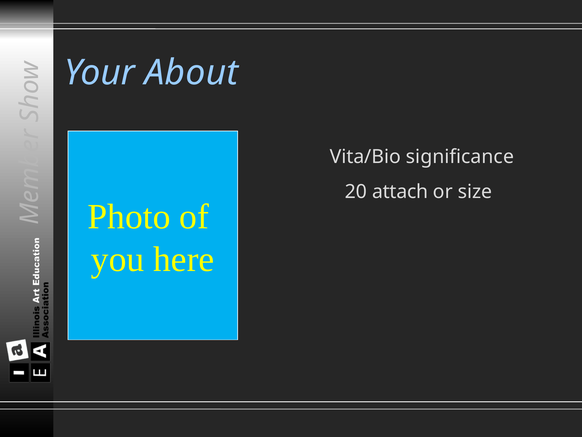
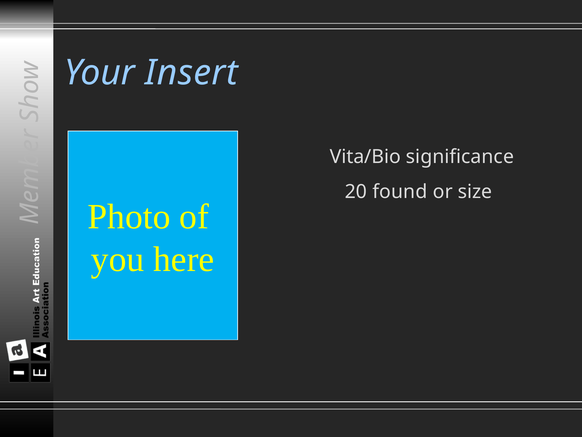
About: About -> Insert
attach: attach -> found
